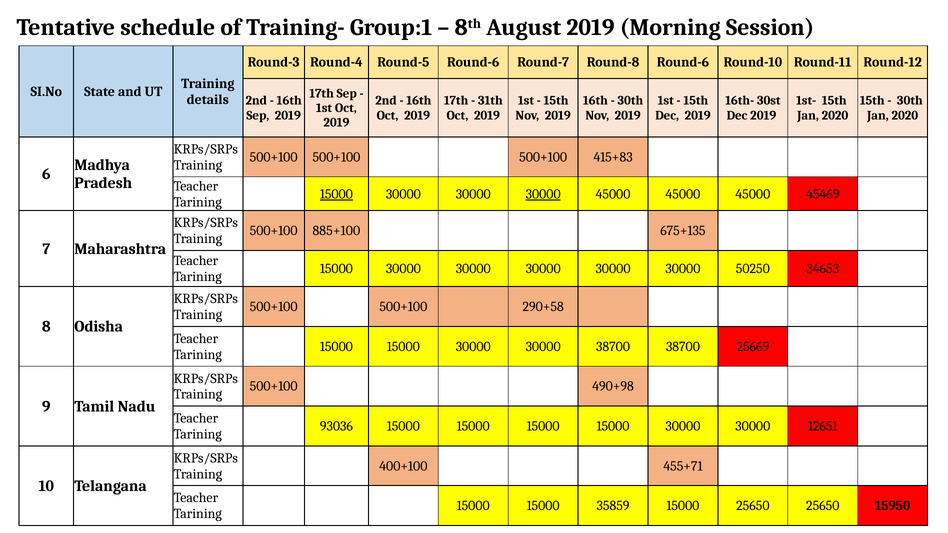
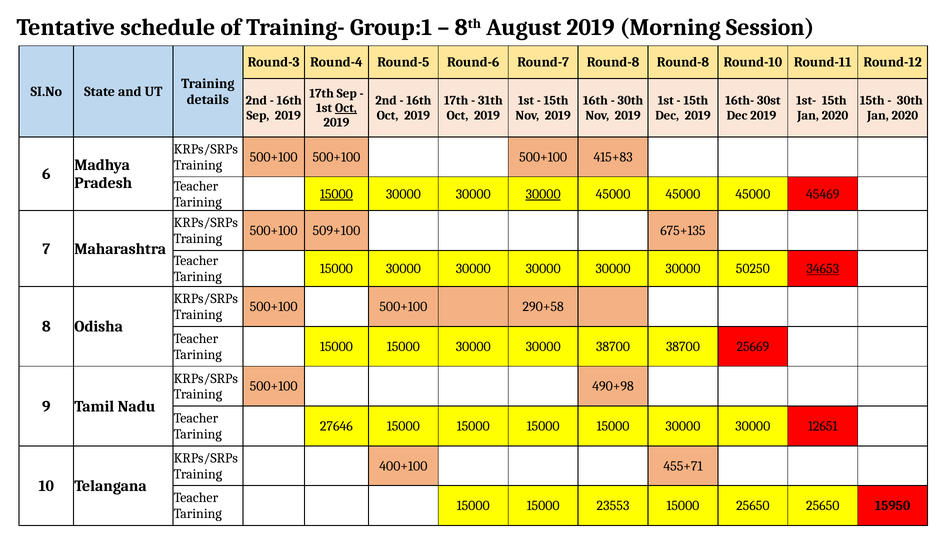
Round-8 Round-6: Round-6 -> Round-8
Oct at (346, 108) underline: none -> present
885+100: 885+100 -> 509+100
34653 underline: none -> present
93036: 93036 -> 27646
35859: 35859 -> 23553
